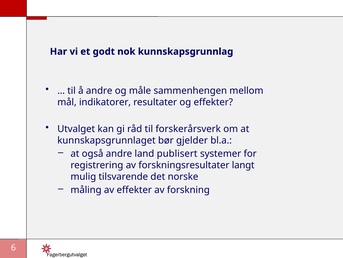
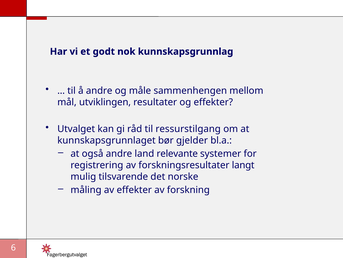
indikatorer: indikatorer -> utviklingen
forskerårsverk: forskerårsverk -> ressurstilgang
publisert: publisert -> relevante
